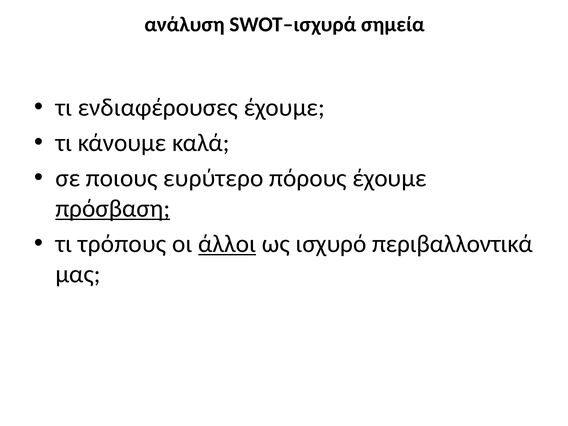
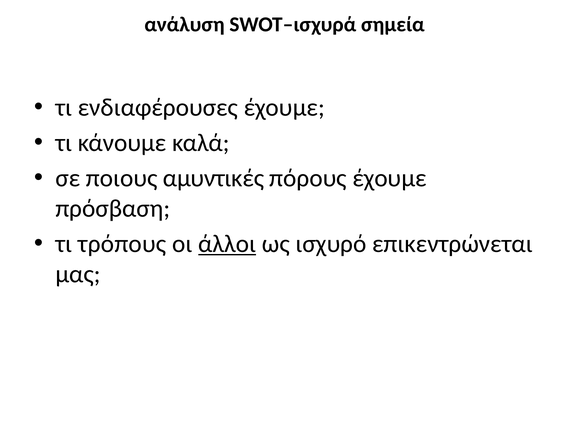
ευρύτερο: ευρύτερο -> αμυντικές
πρόσβαση underline: present -> none
περιβαλλοντικά: περιβαλλοντικά -> επικεντρώνεται
